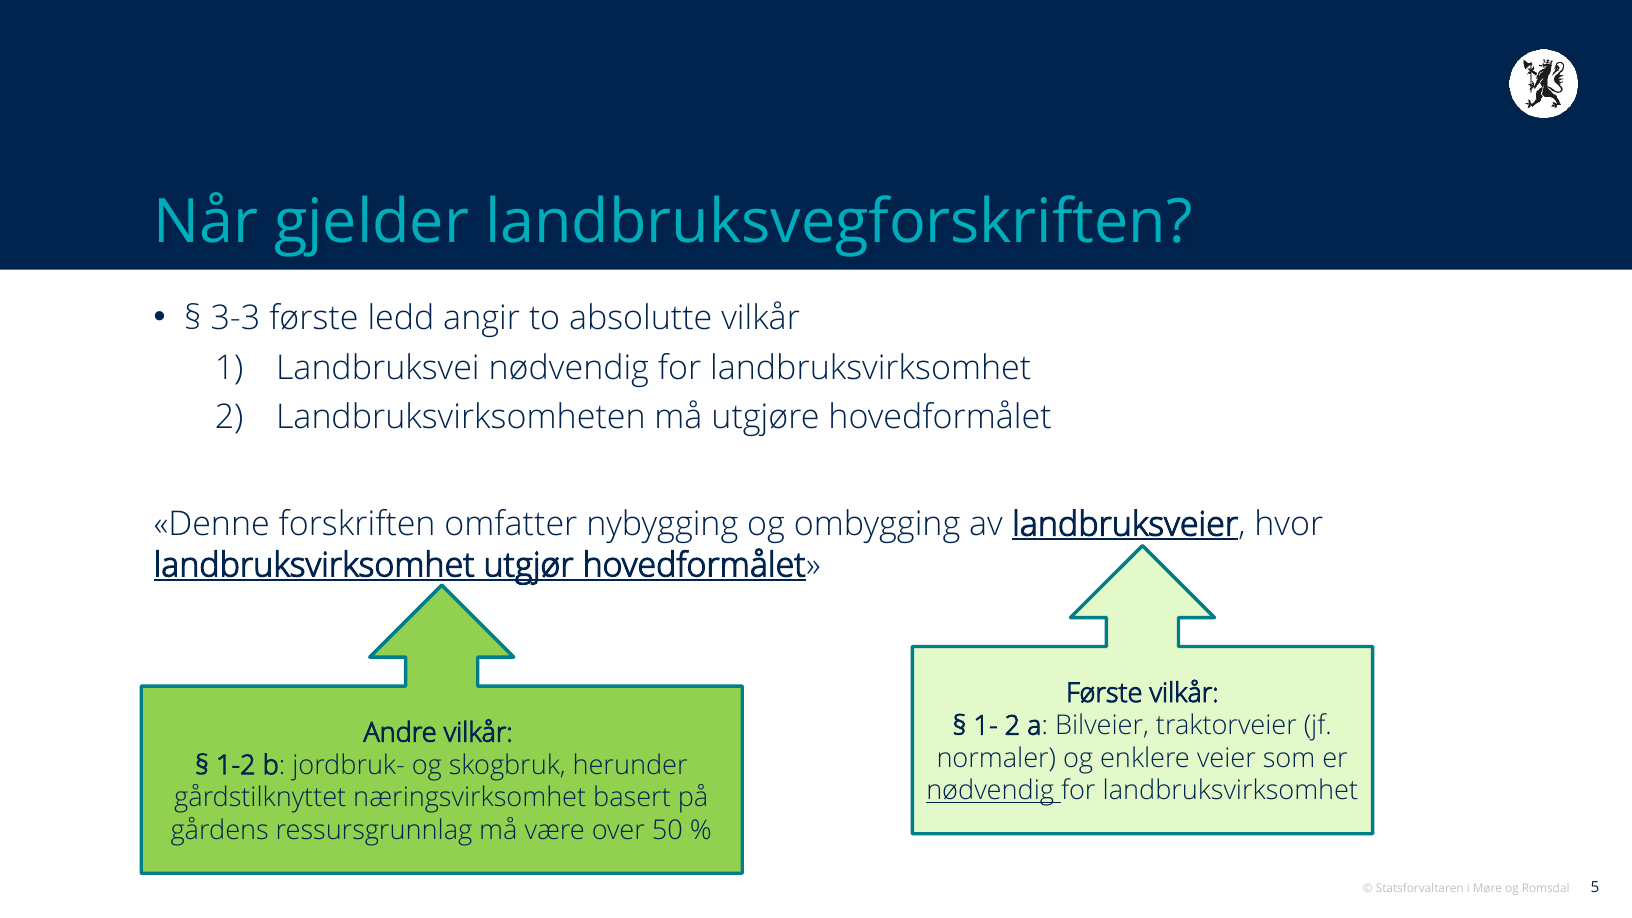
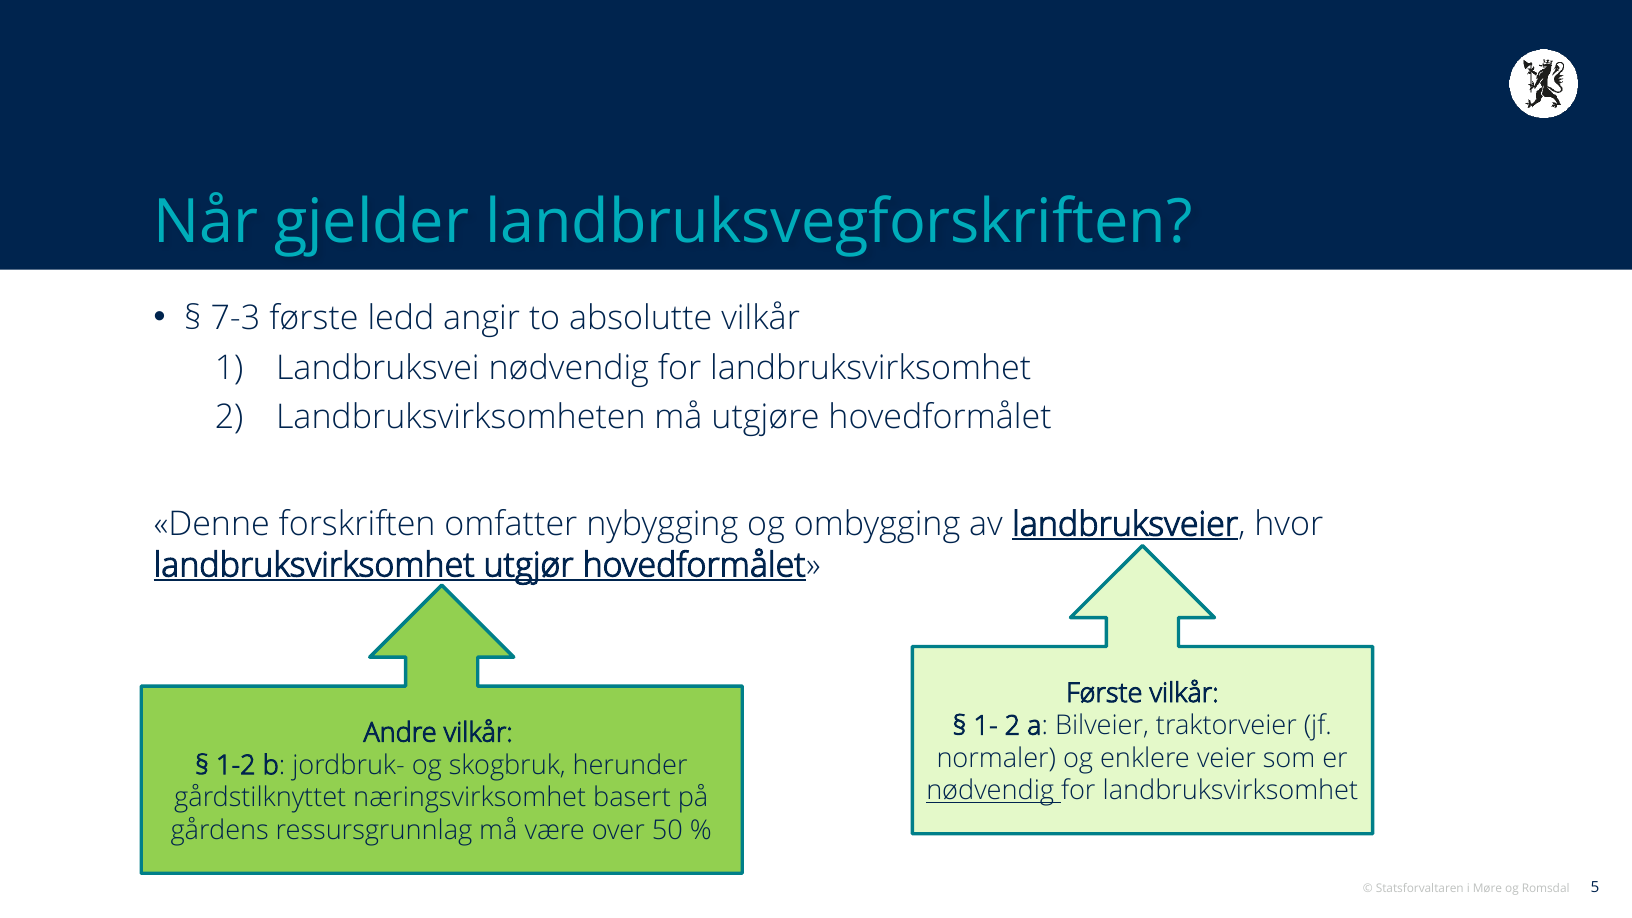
3-3: 3-3 -> 7-3
